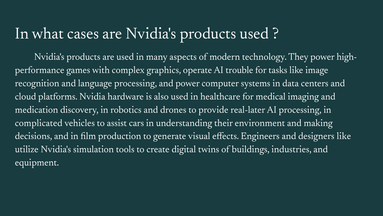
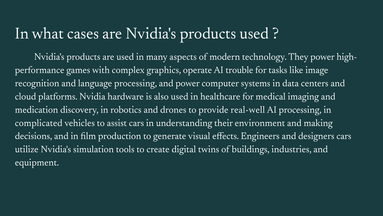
real-later: real-later -> real-well
designers like: like -> cars
